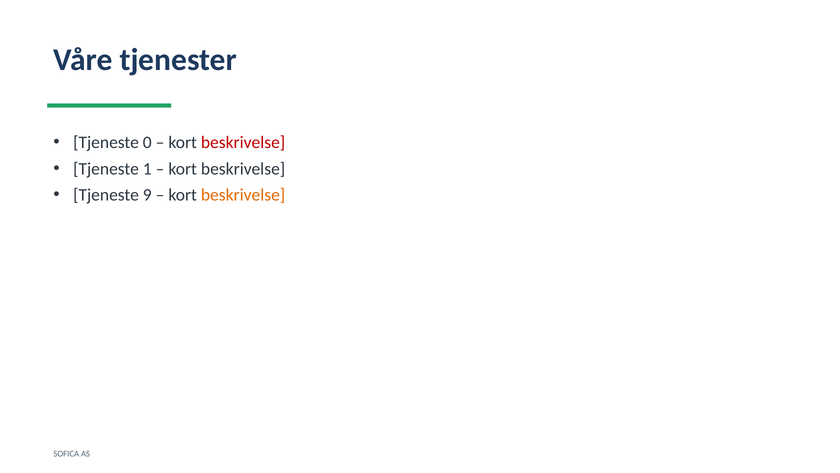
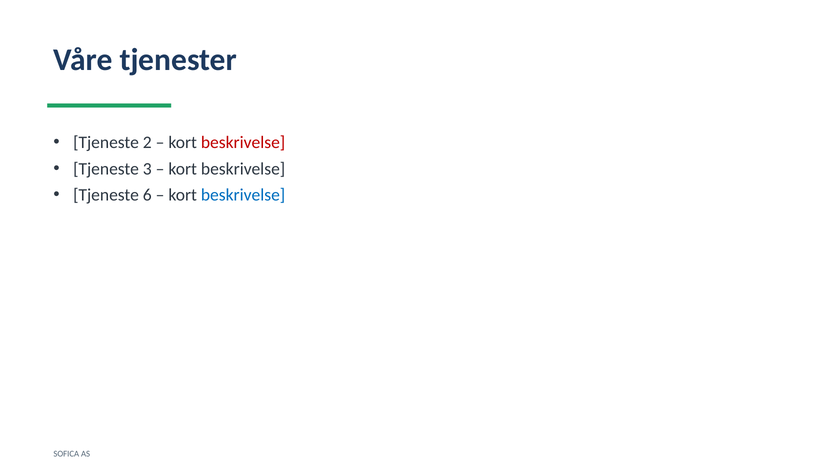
0: 0 -> 2
1: 1 -> 3
9: 9 -> 6
beskrivelse at (243, 195) colour: orange -> blue
